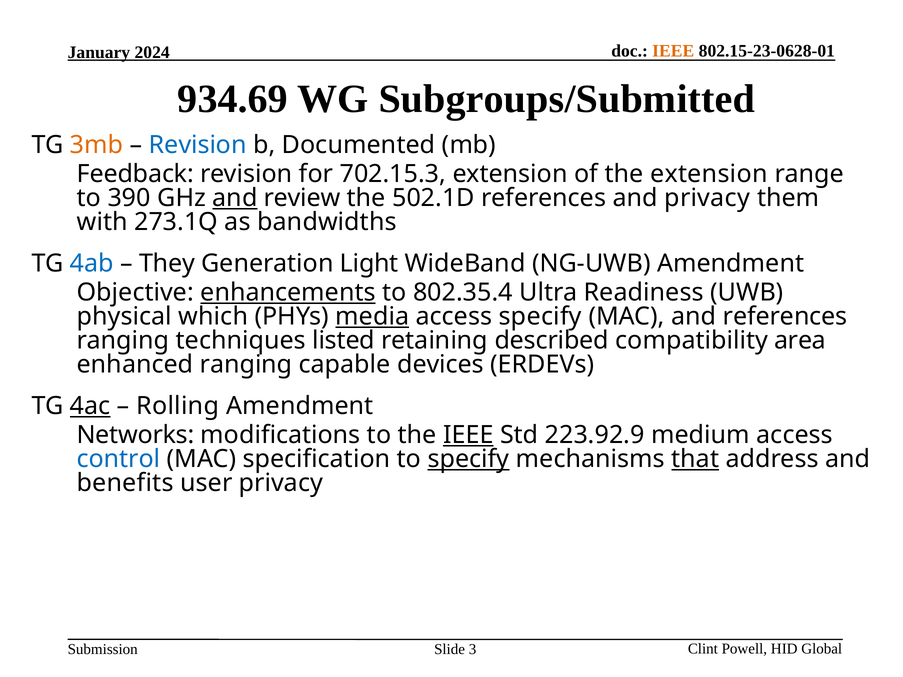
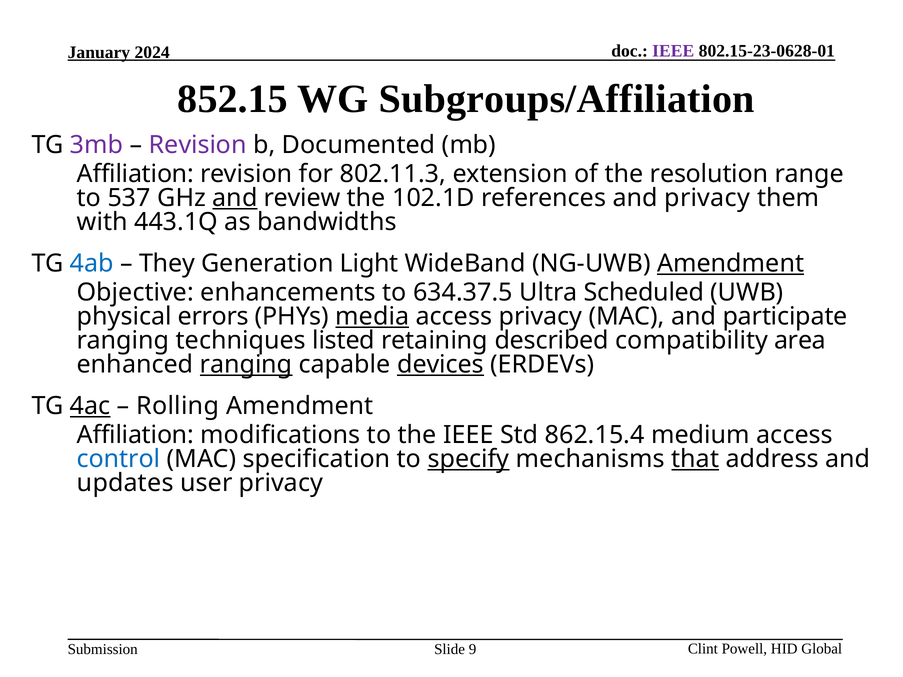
IEEE at (673, 51) colour: orange -> purple
934.69: 934.69 -> 852.15
Subgroups/Submitted: Subgroups/Submitted -> Subgroups/Affiliation
3mb colour: orange -> purple
Revision at (198, 145) colour: blue -> purple
Feedback at (135, 174): Feedback -> Affiliation
702.15.3: 702.15.3 -> 802.11.3
the extension: extension -> resolution
390: 390 -> 537
502.1D: 502.1D -> 102.1D
273.1Q: 273.1Q -> 443.1Q
Amendment at (731, 263) underline: none -> present
enhancements underline: present -> none
802.35.4: 802.35.4 -> 634.37.5
Readiness: Readiness -> Scheduled
which: which -> errors
access specify: specify -> privacy
and references: references -> participate
ranging at (246, 365) underline: none -> present
devices underline: none -> present
Networks at (135, 435): Networks -> Affiliation
IEEE at (468, 435) underline: present -> none
223.92.9: 223.92.9 -> 862.15.4
benefits: benefits -> updates
3: 3 -> 9
